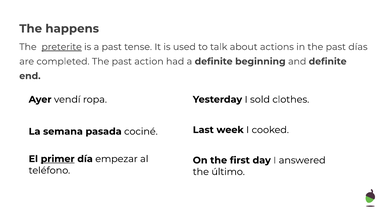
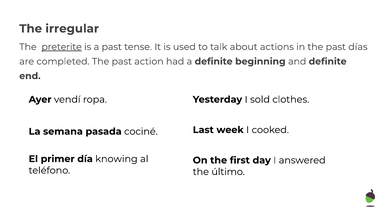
happens: happens -> irregular
primer underline: present -> none
empezar: empezar -> knowing
